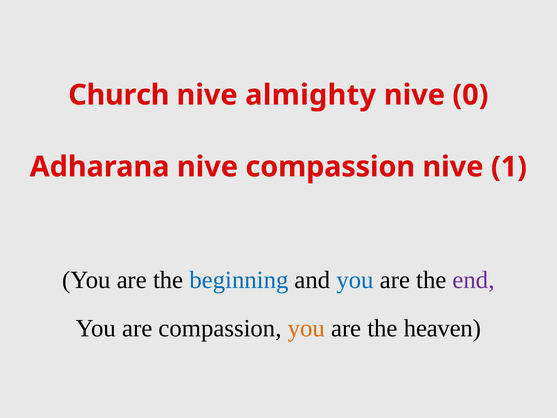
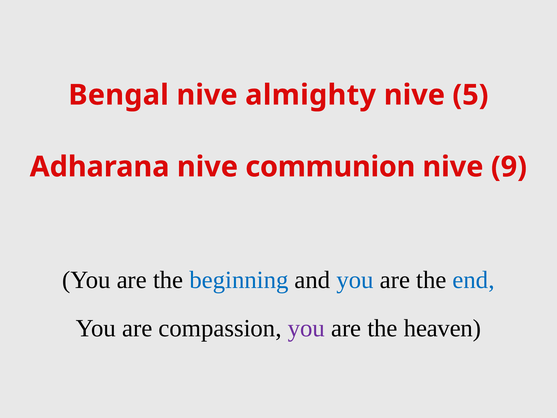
Church: Church -> Bengal
0: 0 -> 5
nive compassion: compassion -> communion
1: 1 -> 9
end colour: purple -> blue
you at (306, 328) colour: orange -> purple
